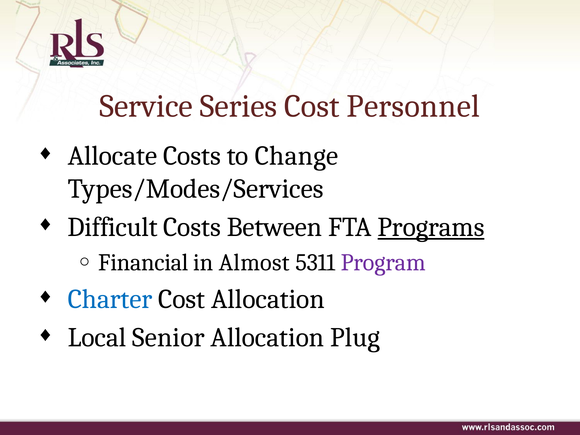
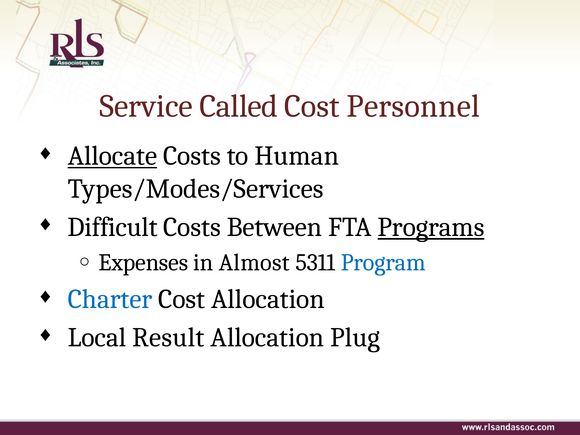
Series: Series -> Called
Allocate underline: none -> present
Change: Change -> Human
Financial: Financial -> Expenses
Program colour: purple -> blue
Senior: Senior -> Result
